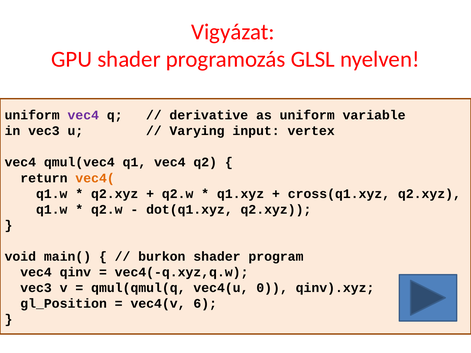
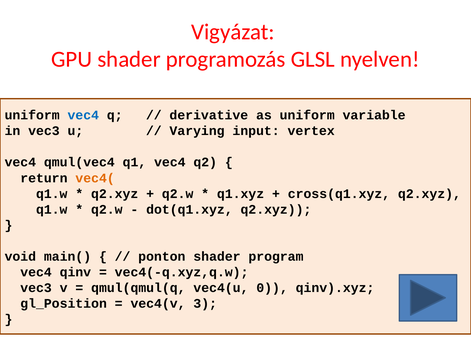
vec4 at (83, 115) colour: purple -> blue
burkon: burkon -> ponton
6: 6 -> 3
